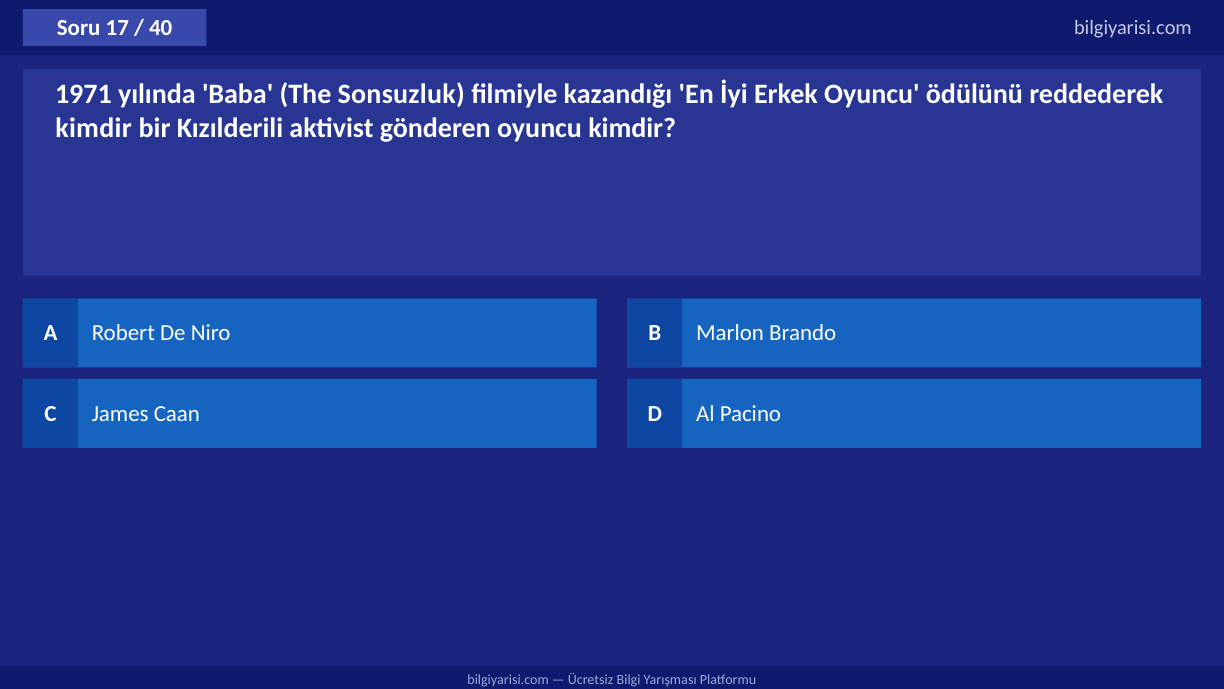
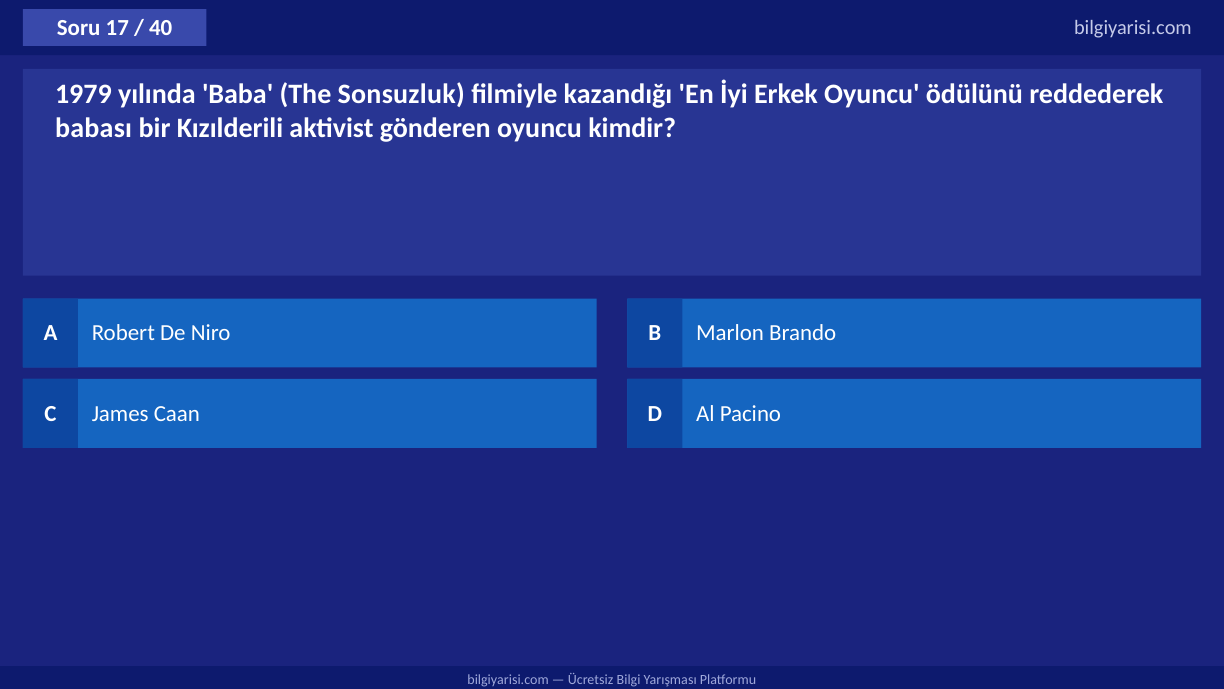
1971: 1971 -> 1979
kimdir at (94, 128): kimdir -> babası
